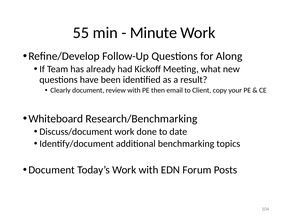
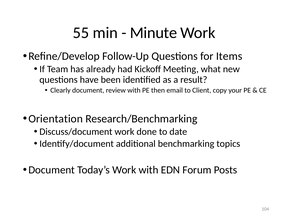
Along: Along -> Items
Whiteboard: Whiteboard -> Orientation
